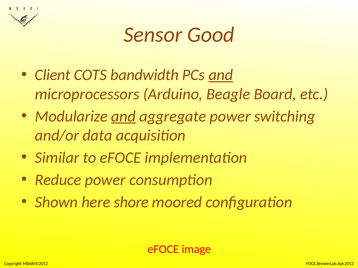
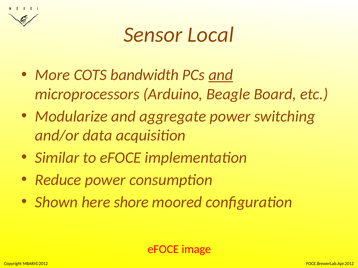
Good: Good -> Local
Client: Client -> More
and at (124, 116) underline: present -> none
